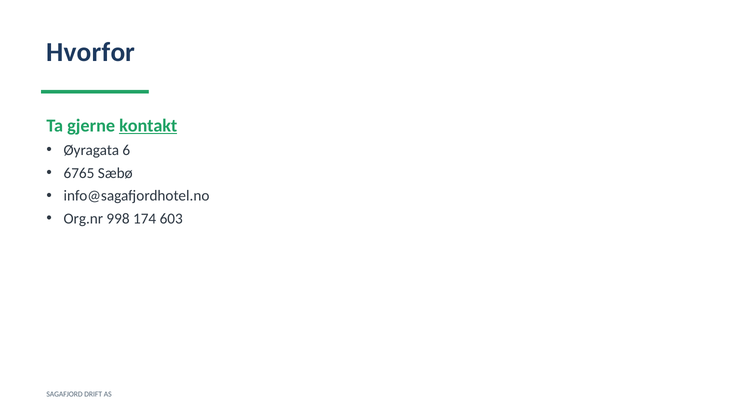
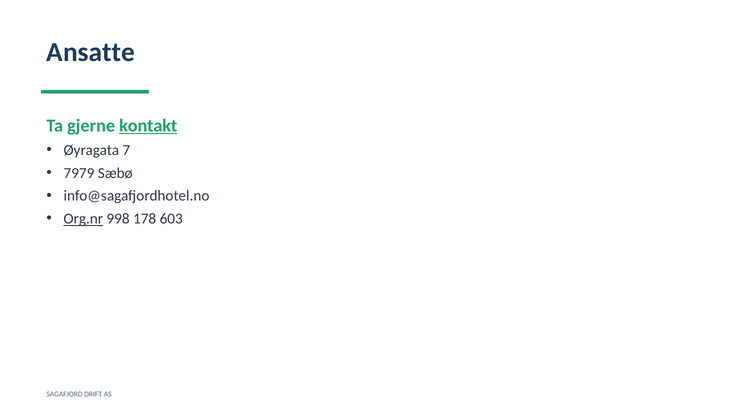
Hvorfor: Hvorfor -> Ansatte
6: 6 -> 7
6765: 6765 -> 7979
Org.nr underline: none -> present
174: 174 -> 178
